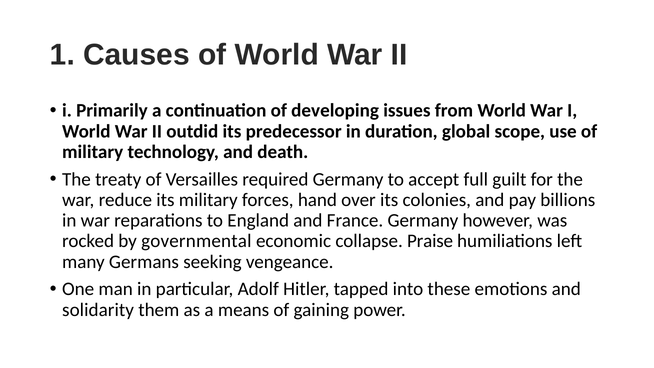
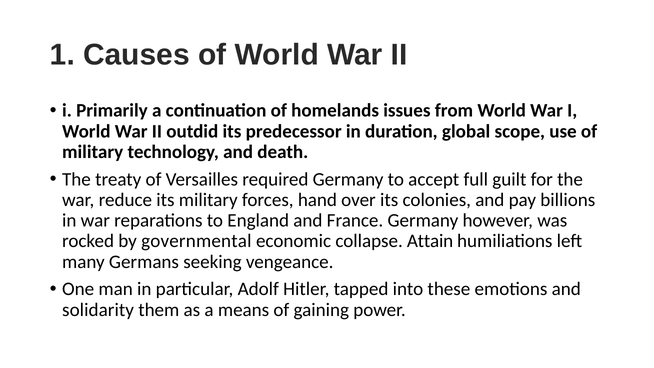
developing: developing -> homelands
Praise: Praise -> Attain
